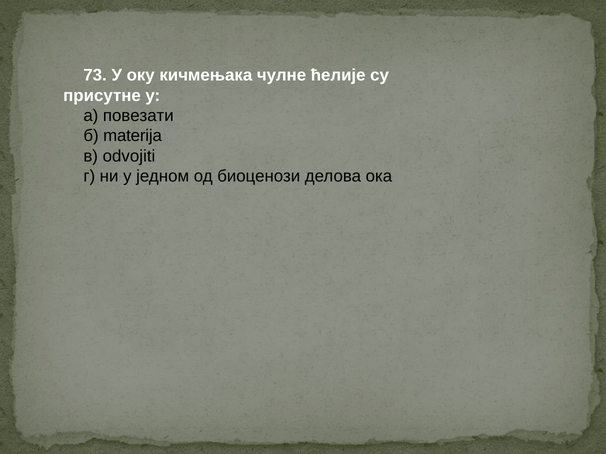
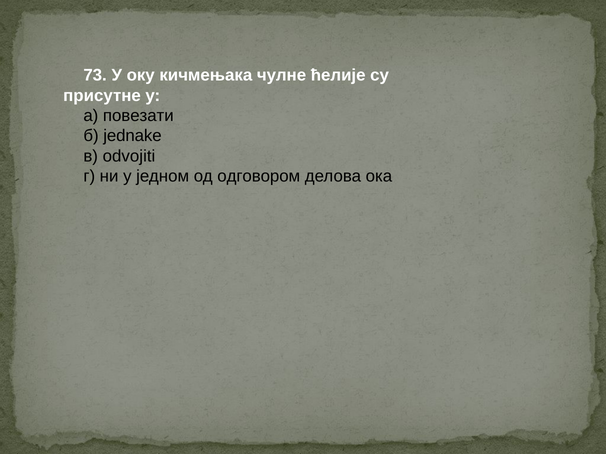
materija: materija -> jednake
биоценози: биоценози -> одговором
